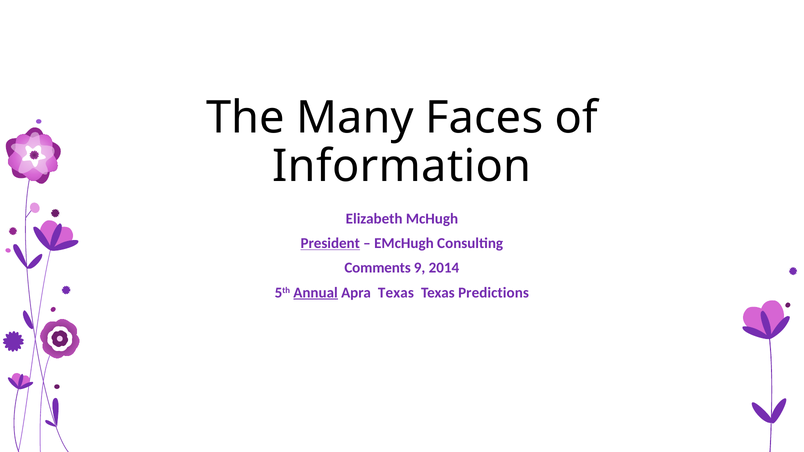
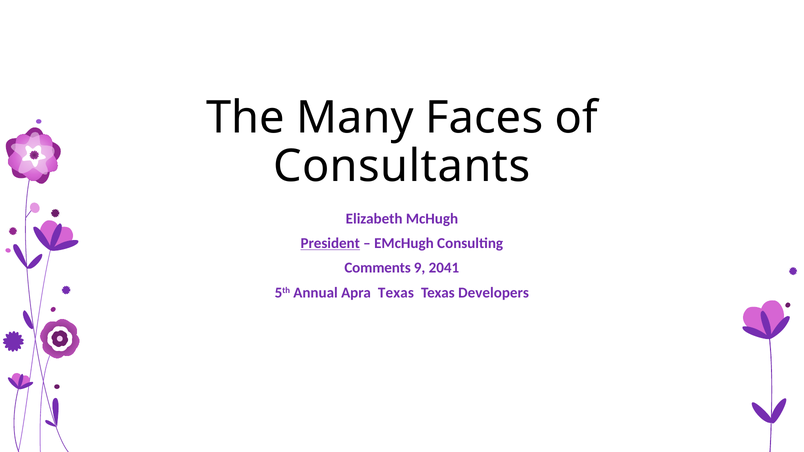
Information: Information -> Consultants
2014: 2014 -> 2041
Annual underline: present -> none
Predictions: Predictions -> Developers
